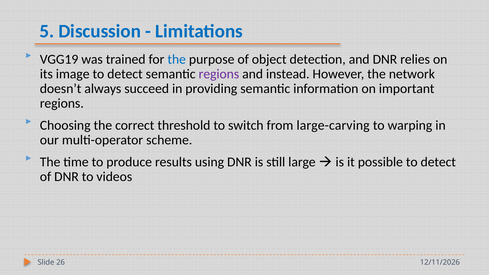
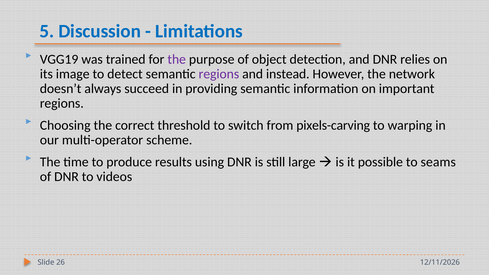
the at (177, 59) colour: blue -> purple
large-carving: large-carving -> pixels-carving
possible to detect: detect -> seams
